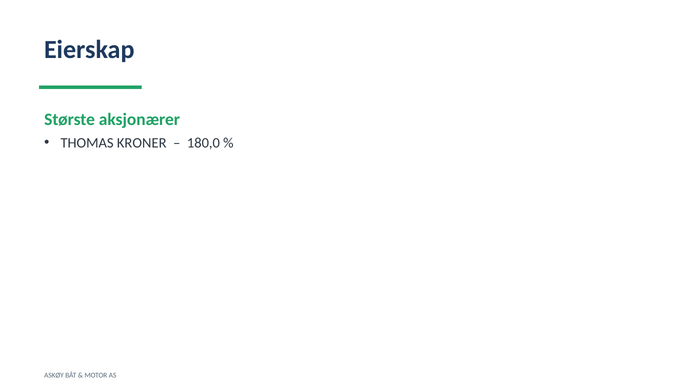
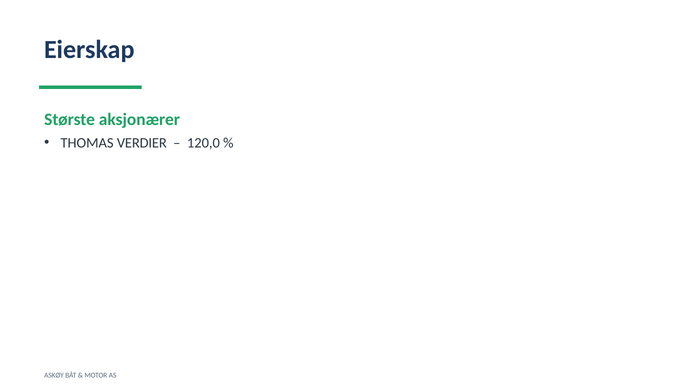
KRONER: KRONER -> VERDIER
180,0: 180,0 -> 120,0
